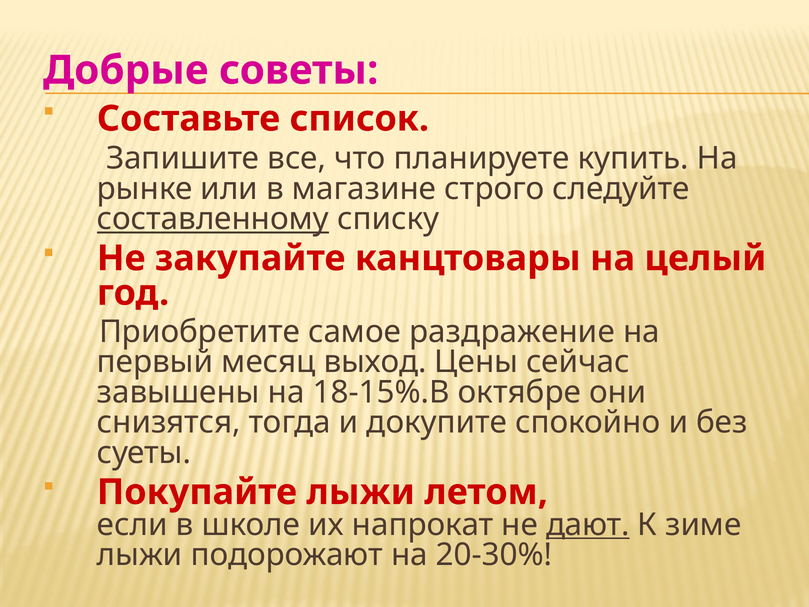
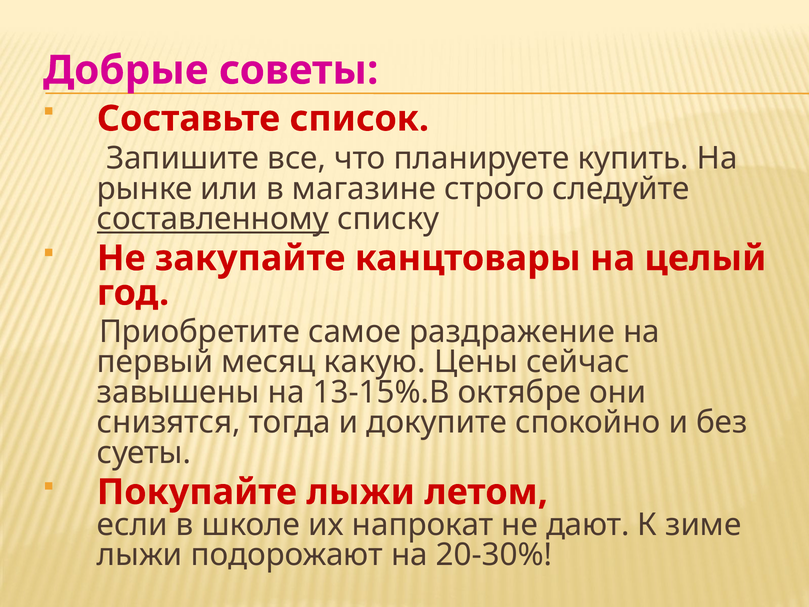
выход: выход -> какую
18-15%.В: 18-15%.В -> 13-15%.В
дают underline: present -> none
